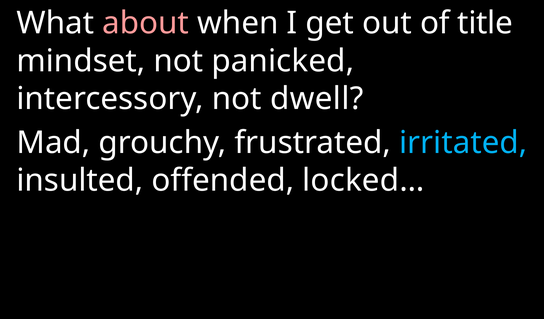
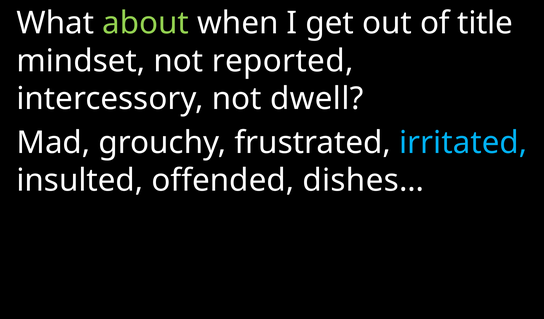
about colour: pink -> light green
panicked: panicked -> reported
locked…: locked… -> dishes…
